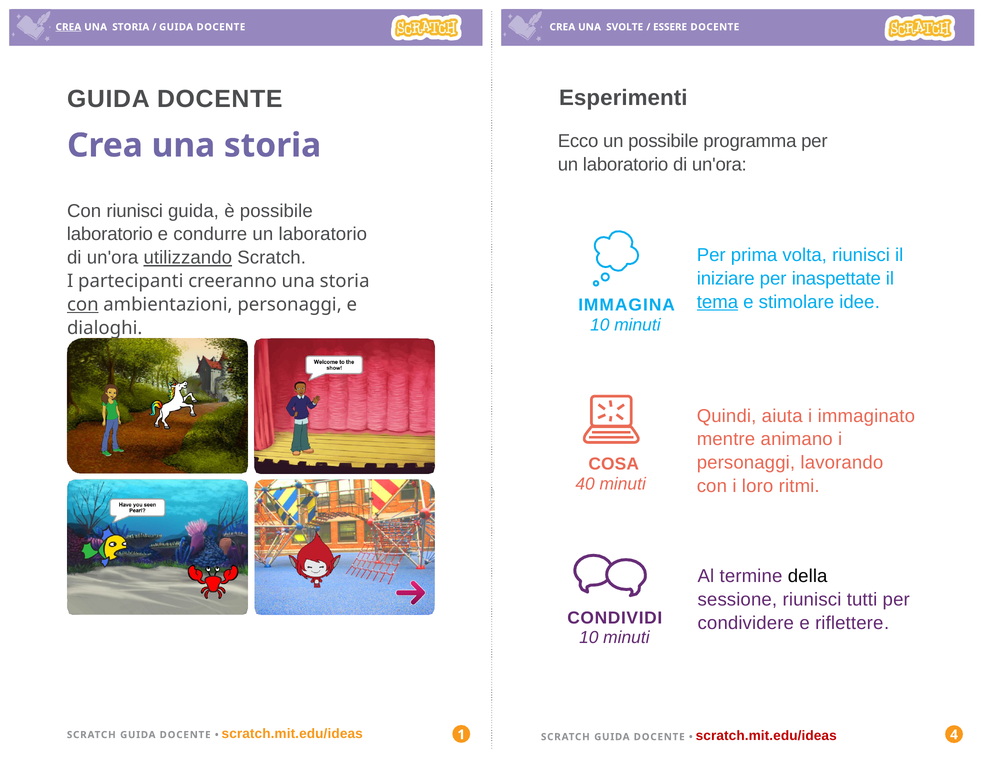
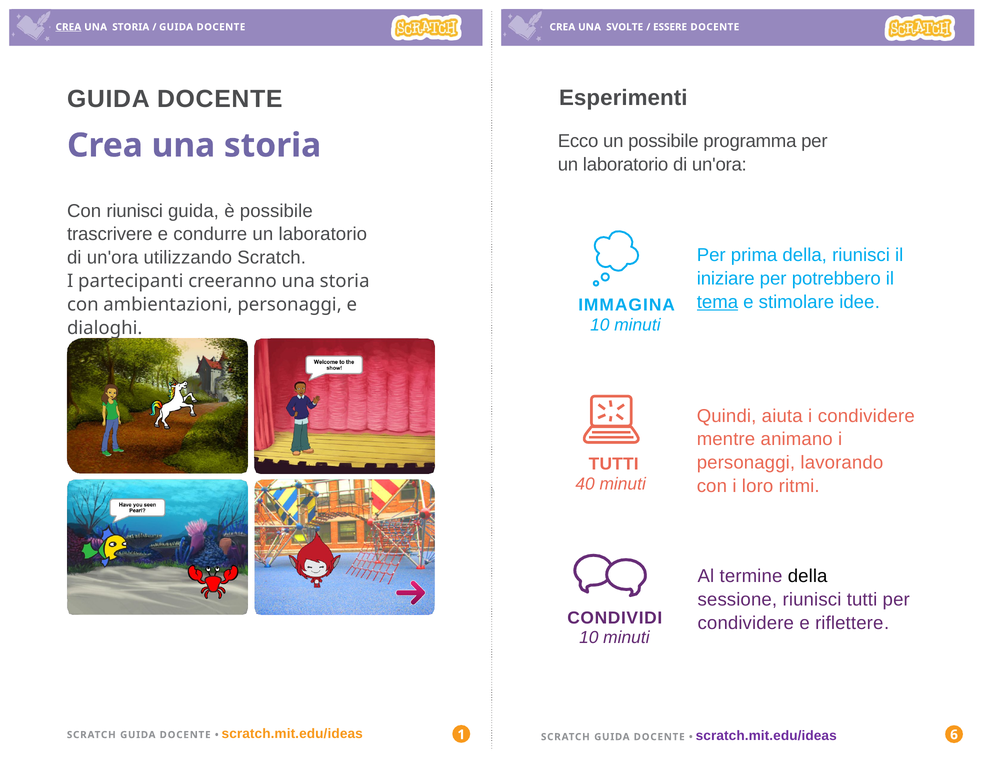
laboratorio at (110, 234): laboratorio -> trascrivere
prima volta: volta -> della
utilizzando underline: present -> none
inaspettate: inaspettate -> potrebbero
con at (83, 305) underline: present -> none
i immaginato: immaginato -> condividere
COSA at (614, 465): COSA -> TUTTI
4: 4 -> 6
scratch.mit.edu/ideas at (766, 736) colour: red -> purple
